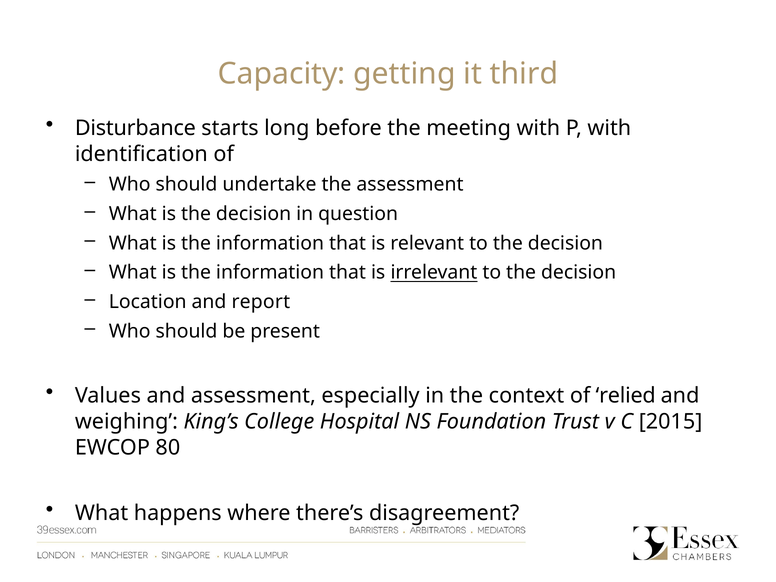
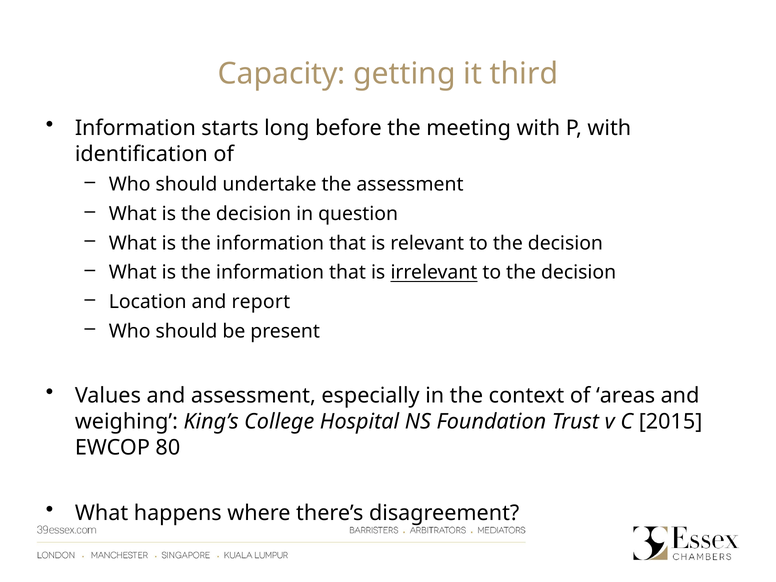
Disturbance at (135, 128): Disturbance -> Information
relied: relied -> areas
